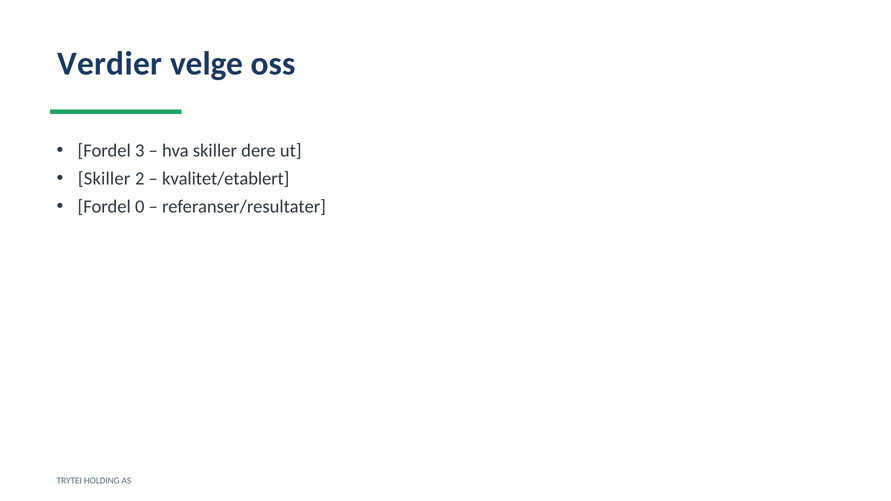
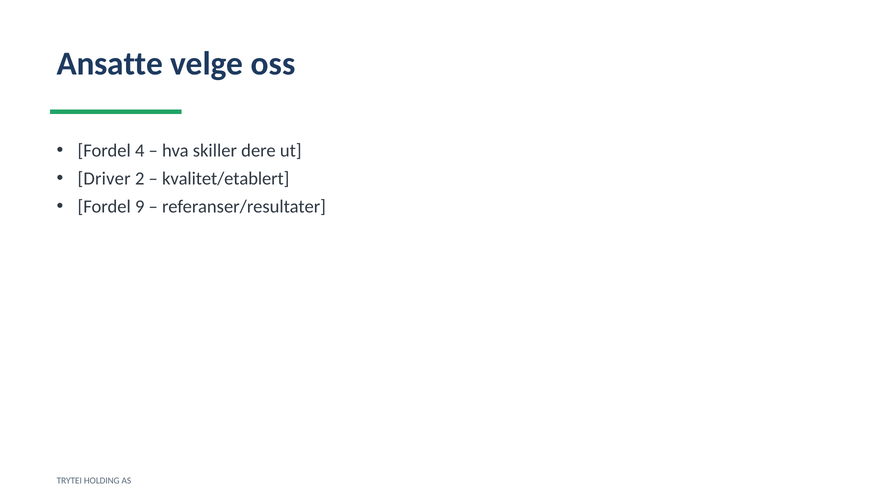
Verdier: Verdier -> Ansatte
3: 3 -> 4
Skiller at (104, 179): Skiller -> Driver
0: 0 -> 9
